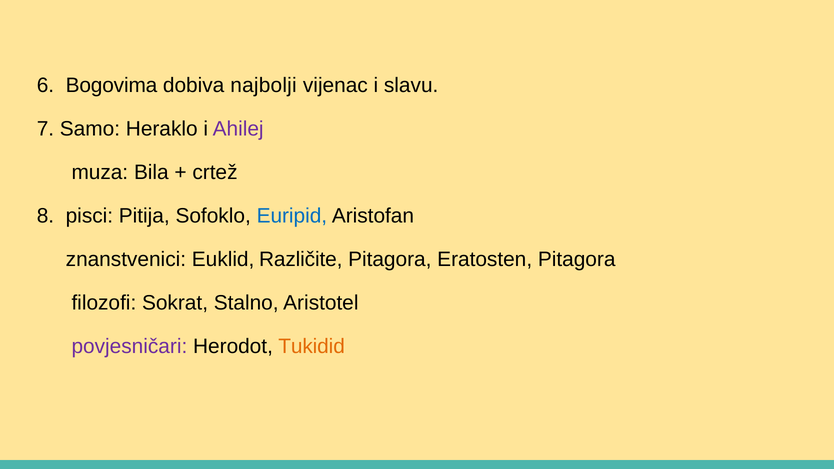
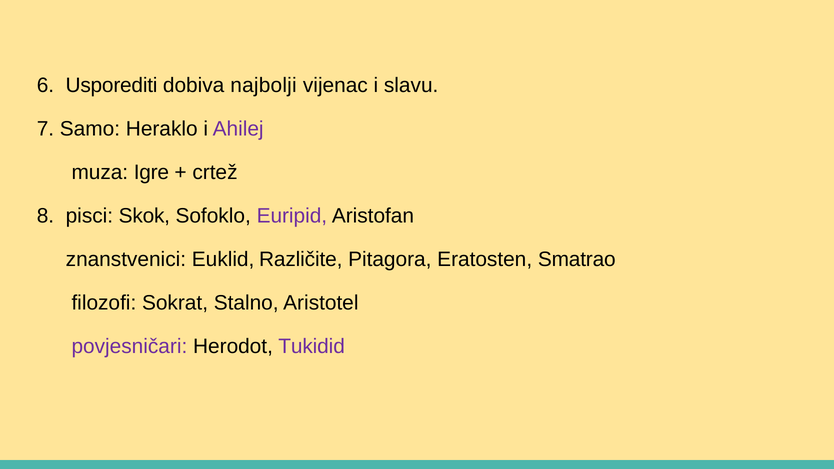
Bogovima: Bogovima -> Usporediti
Bila: Bila -> Igre
Pitija: Pitija -> Skok
Euripid colour: blue -> purple
Eratosten Pitagora: Pitagora -> Smatrao
Tukidid colour: orange -> purple
